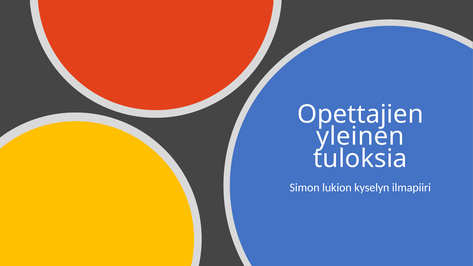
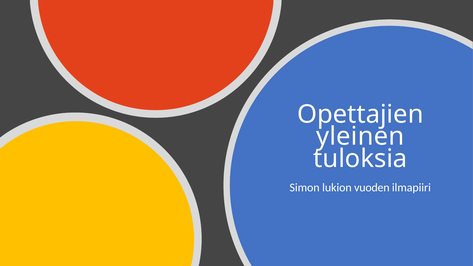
kyselyn: kyselyn -> vuoden
